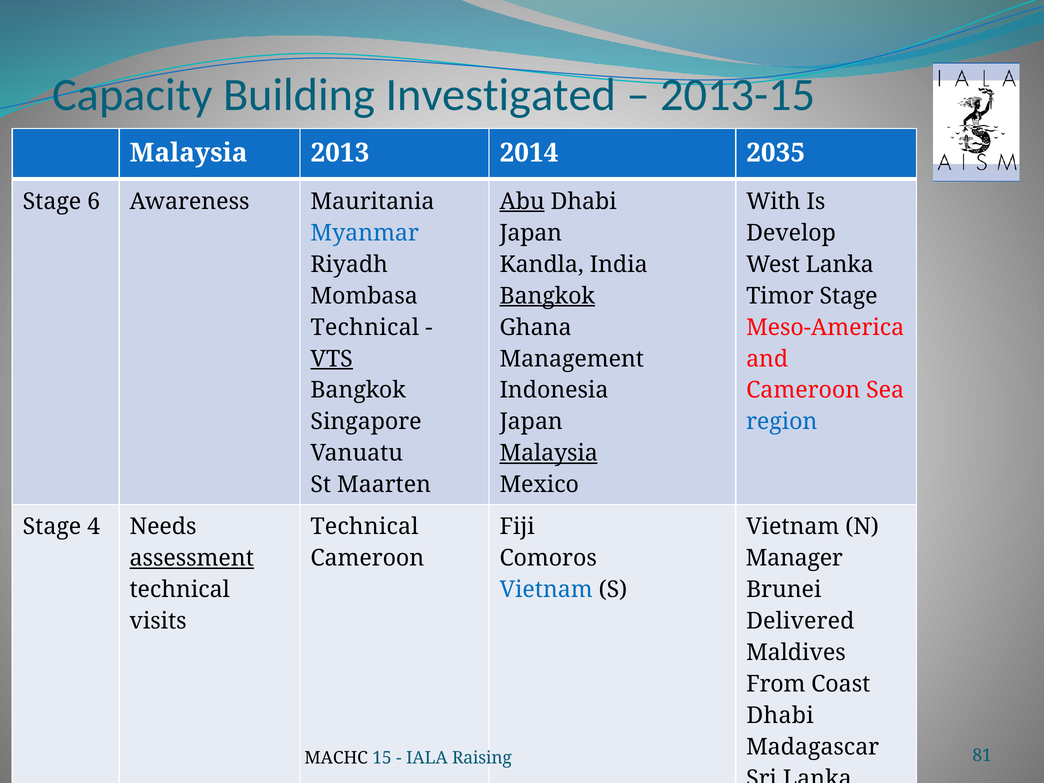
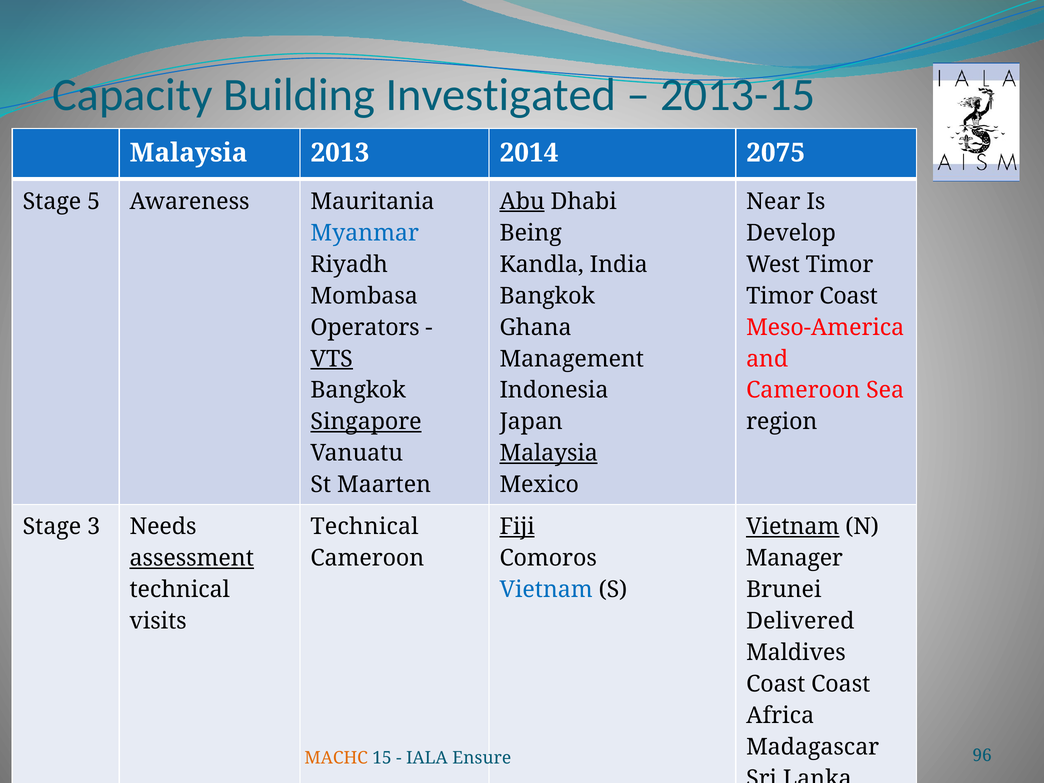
2035: 2035 -> 2075
6: 6 -> 5
With: With -> Near
Japan at (531, 233): Japan -> Being
West Lanka: Lanka -> Timor
Bangkok at (547, 296) underline: present -> none
Timor Stage: Stage -> Coast
Technical at (365, 327): Technical -> Operators
Singapore underline: none -> present
region colour: blue -> black
4: 4 -> 3
Fiji underline: none -> present
Vietnam at (793, 527) underline: none -> present
From at (776, 684): From -> Coast
Dhabi at (780, 716): Dhabi -> Africa
81: 81 -> 96
MACHC colour: black -> orange
Raising: Raising -> Ensure
